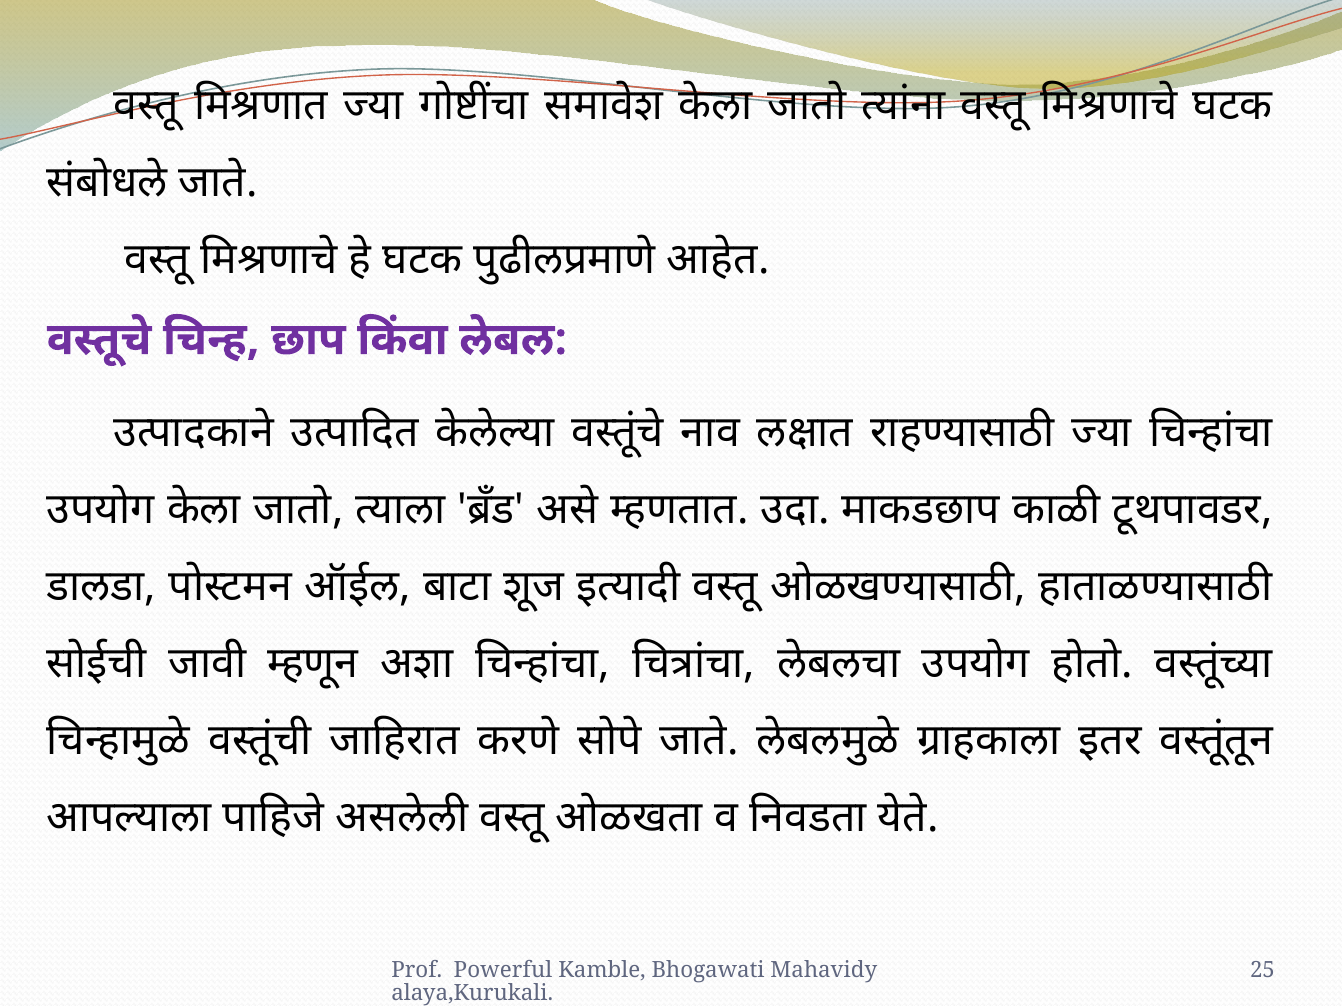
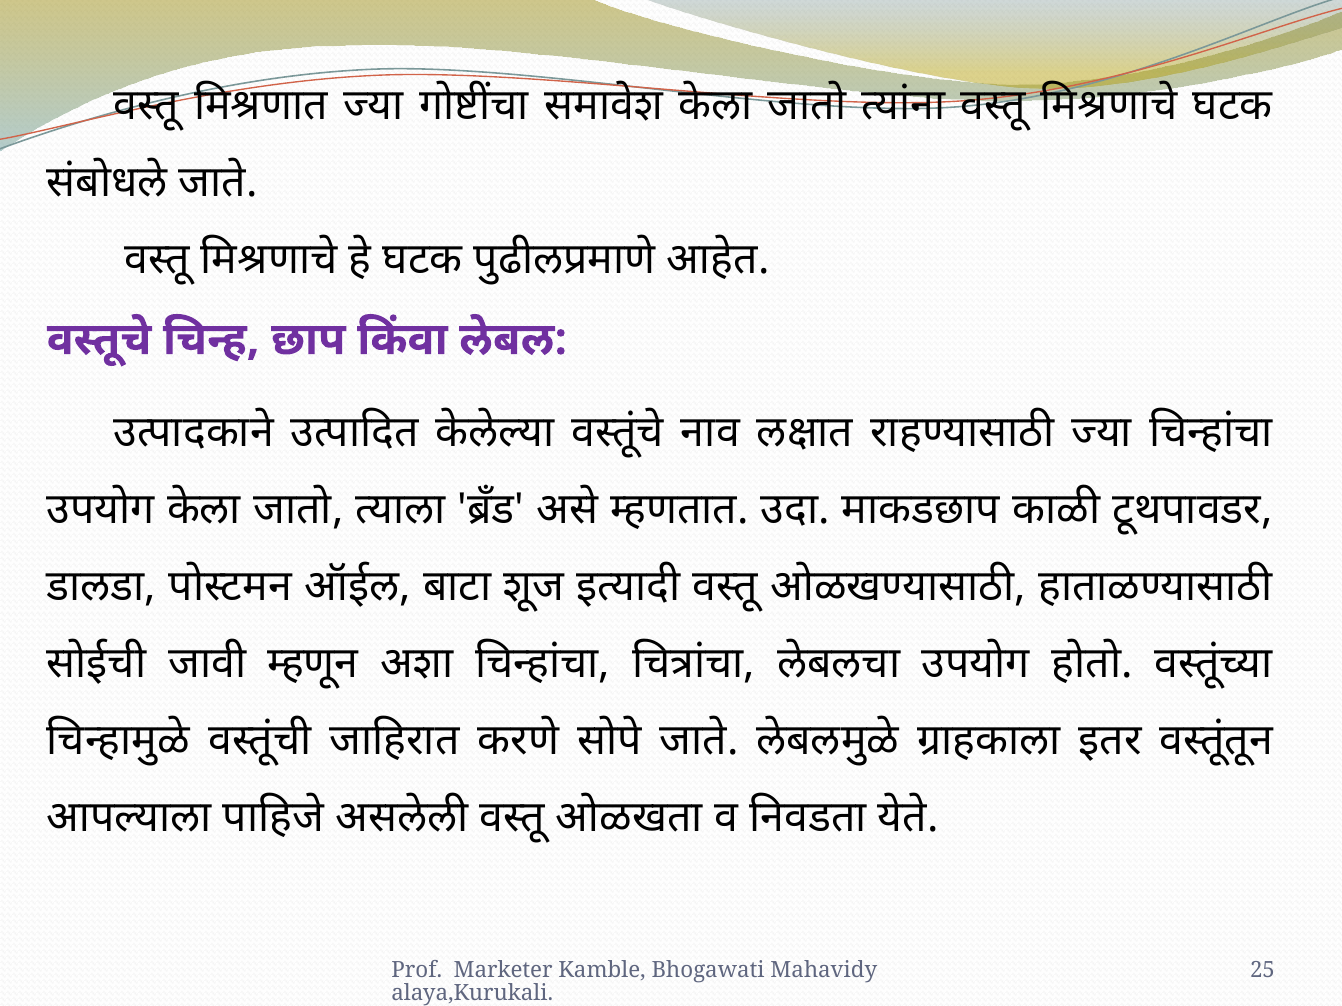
Powerful: Powerful -> Marketer
